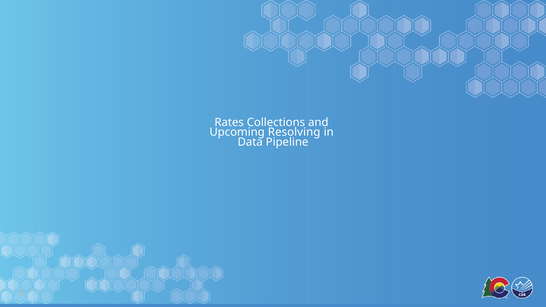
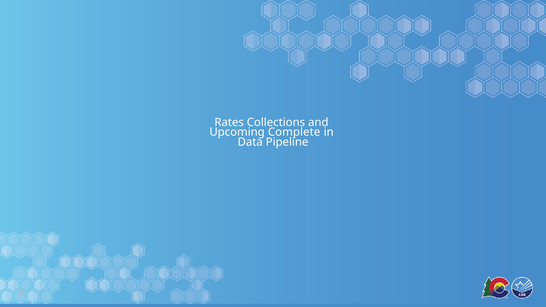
Resolving: Resolving -> Complete
